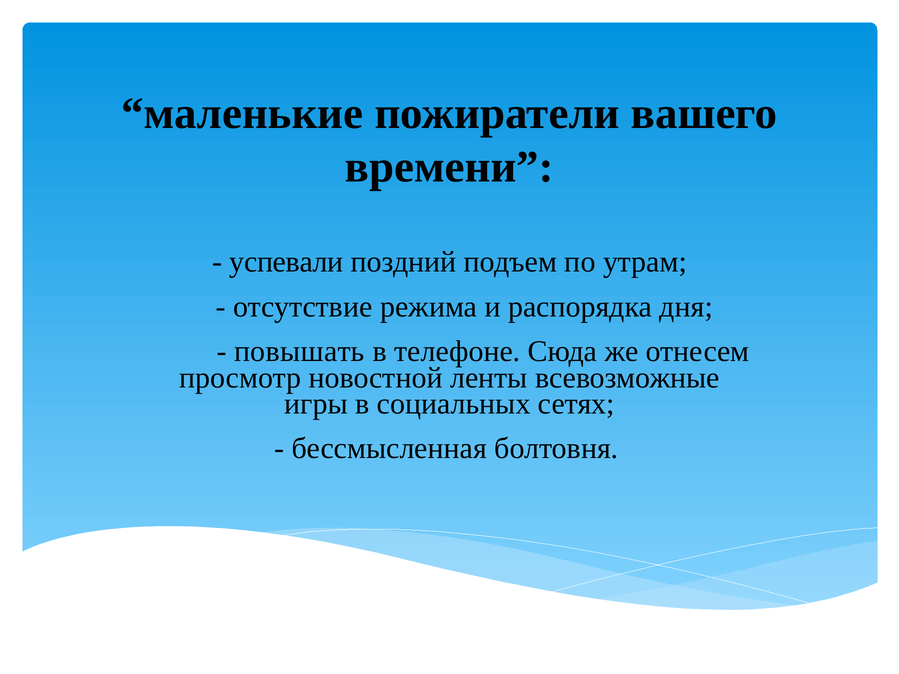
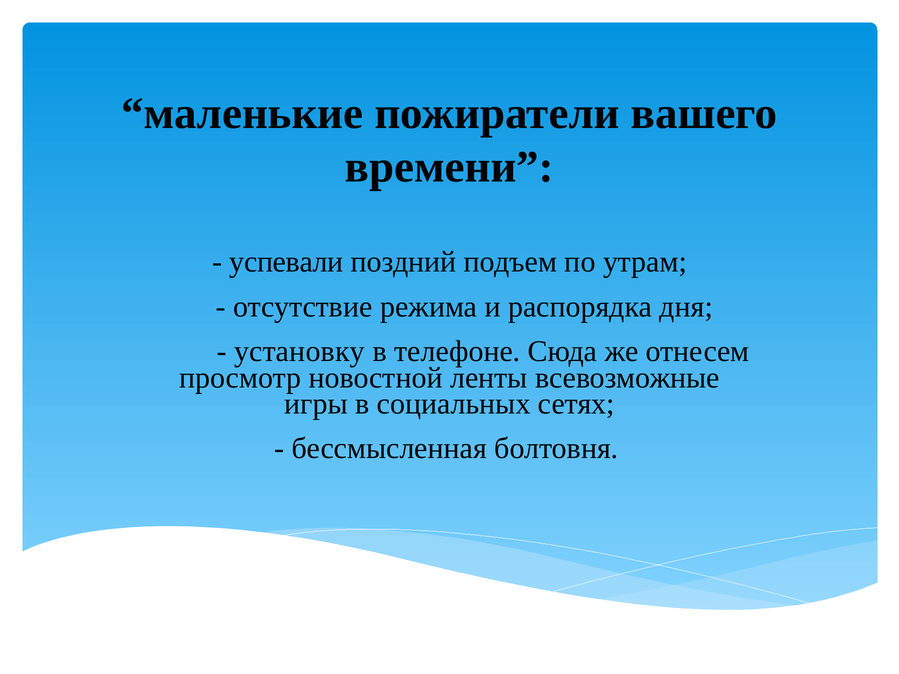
повышать: повышать -> установку
